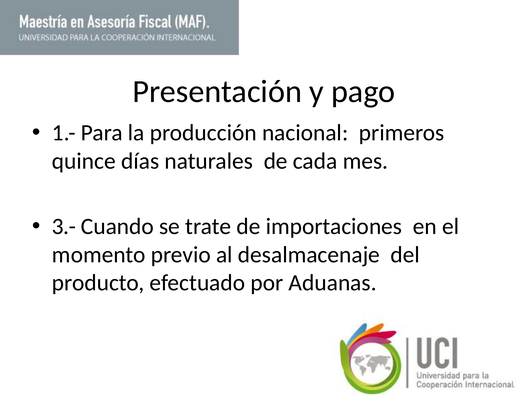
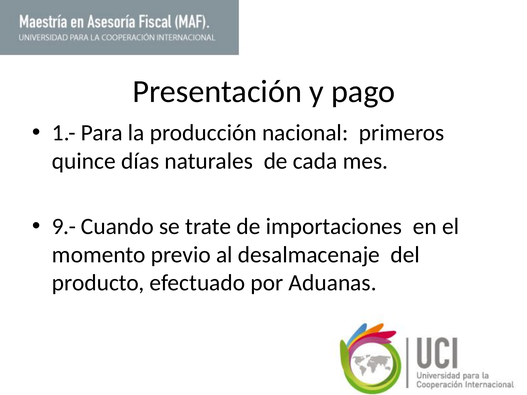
3.-: 3.- -> 9.-
